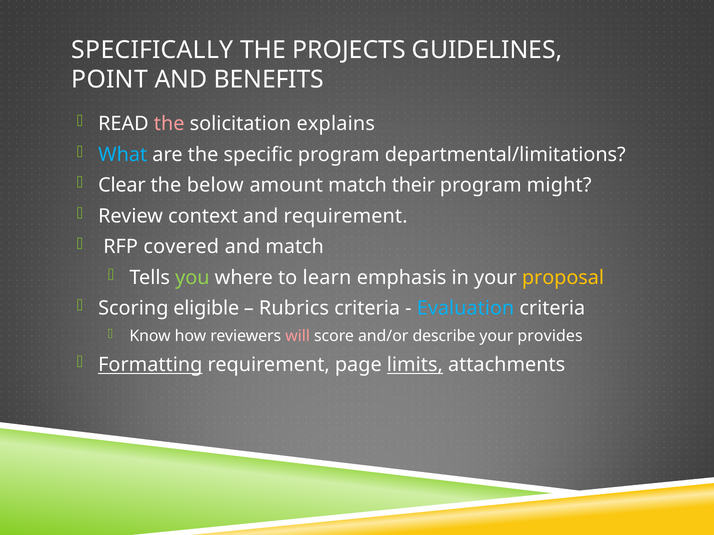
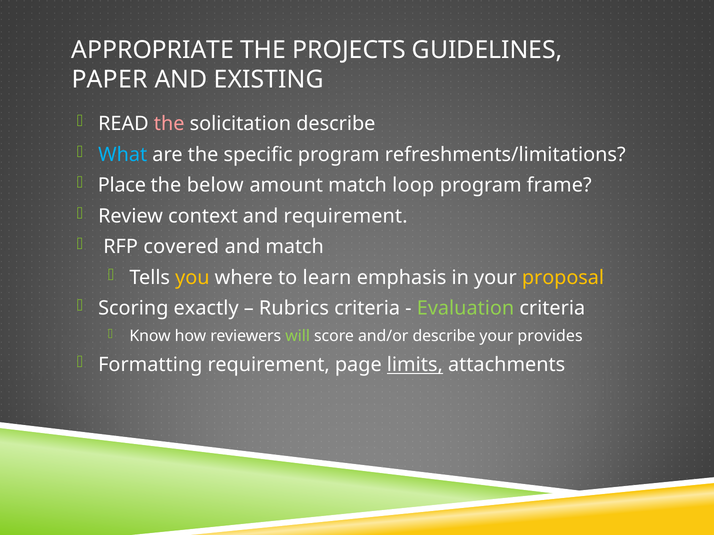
SPECIFICALLY: SPECIFICALLY -> APPROPRIATE
POINT: POINT -> PAPER
BENEFITS: BENEFITS -> EXISTING
solicitation explains: explains -> describe
departmental/limitations: departmental/limitations -> refreshments/limitations
Clear: Clear -> Place
their: their -> loop
might: might -> frame
you colour: light green -> yellow
eligible: eligible -> exactly
Evaluation colour: light blue -> light green
will colour: pink -> light green
Formatting underline: present -> none
